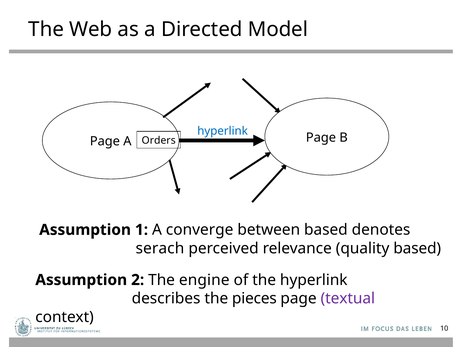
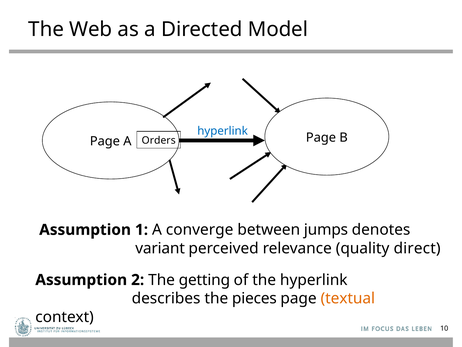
between based: based -> jumps
serach: serach -> variant
quality based: based -> direct
engine: engine -> getting
textual colour: purple -> orange
